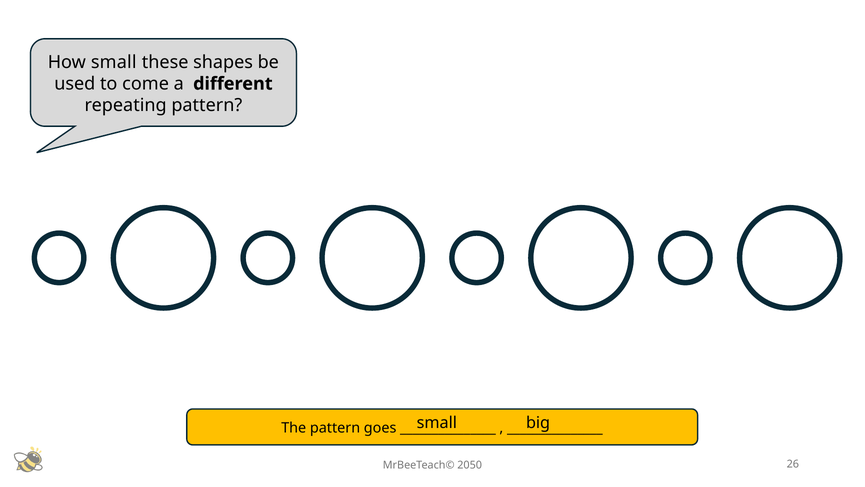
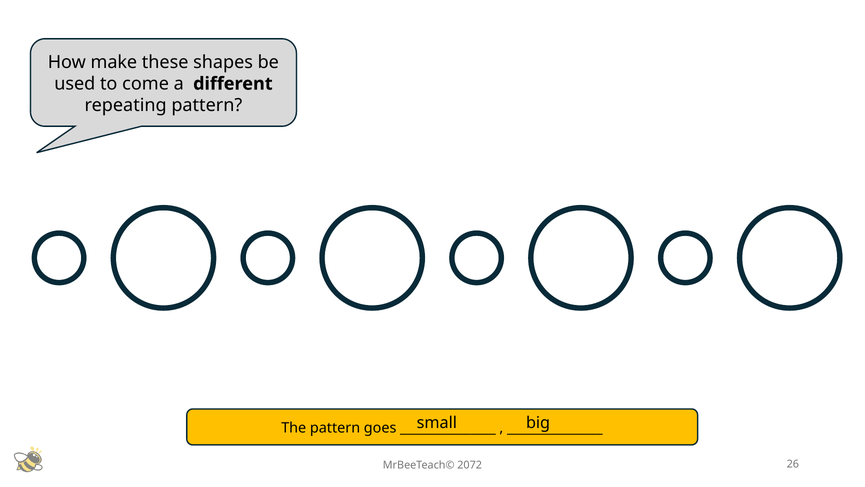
How small: small -> make
2050: 2050 -> 2072
